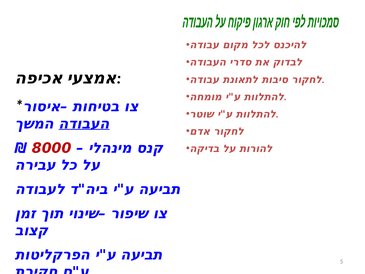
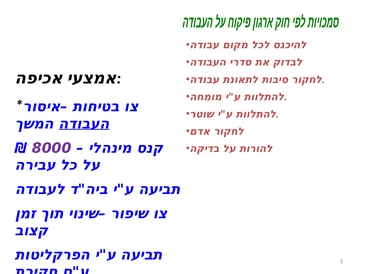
8000 colour: red -> purple
